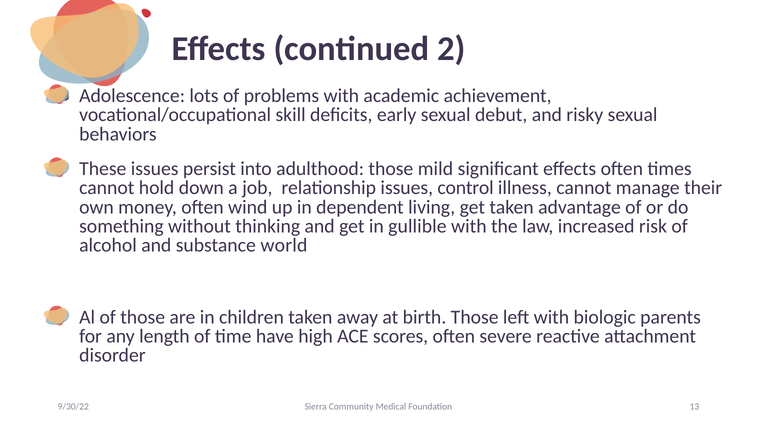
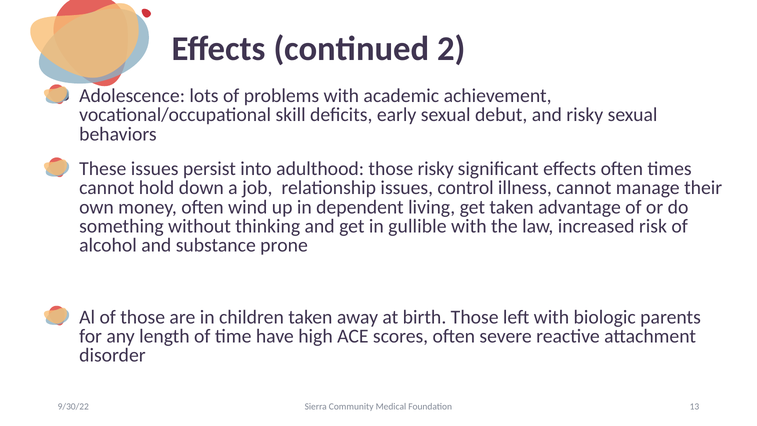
those mild: mild -> risky
world: world -> prone
